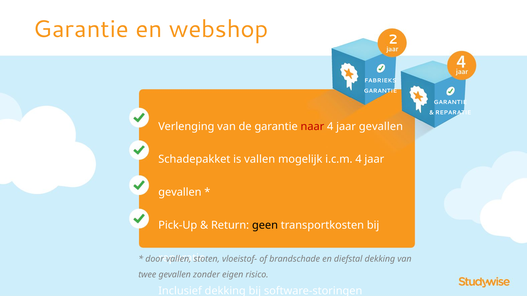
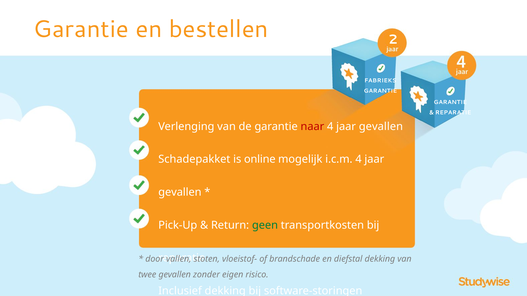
webshop: webshop -> bestellen
is vallen: vallen -> online
geen colour: black -> green
